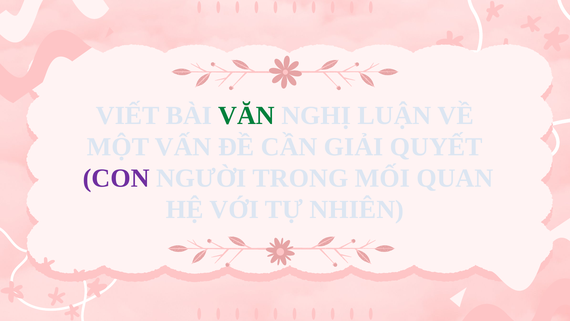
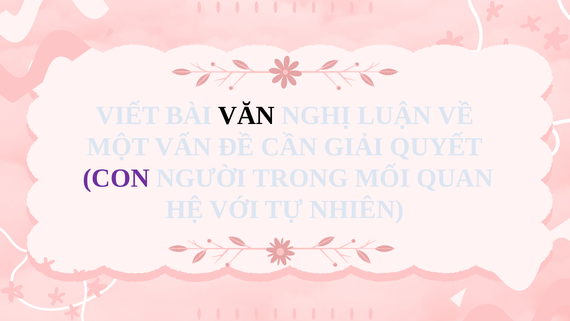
VĂN colour: green -> black
